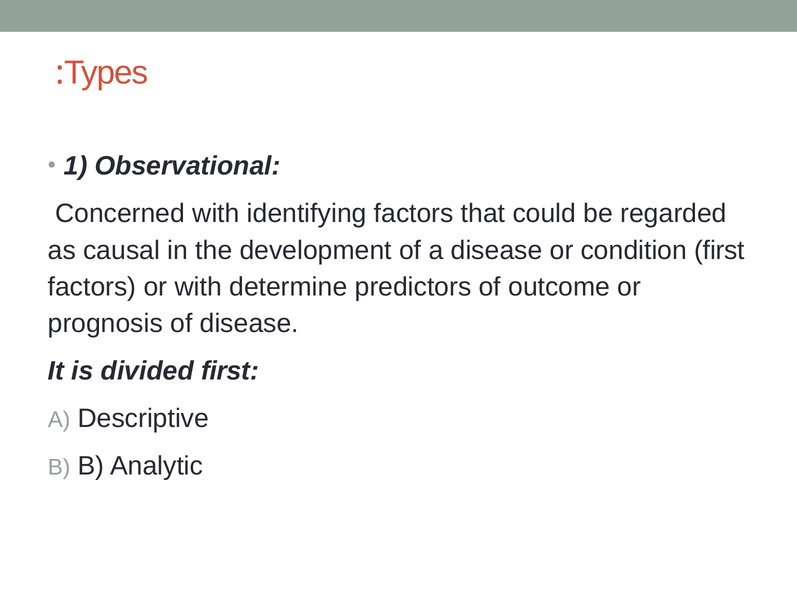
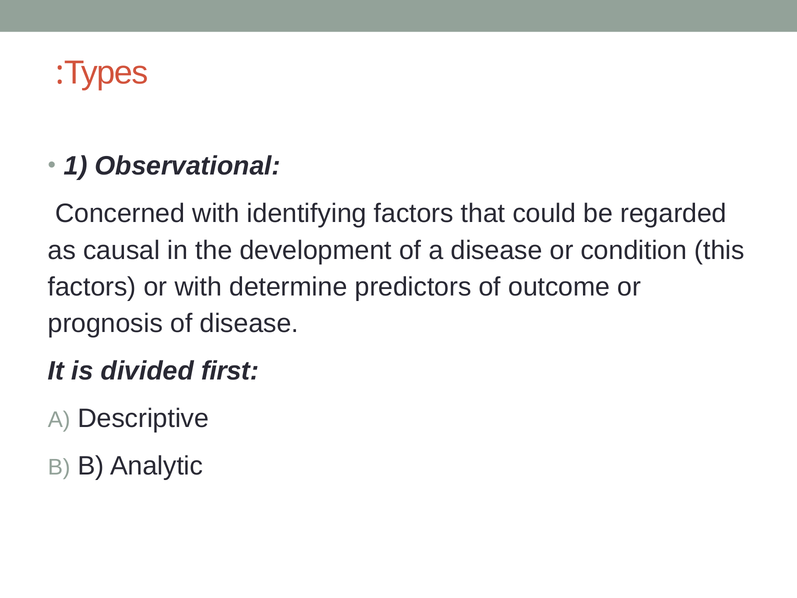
condition first: first -> this
